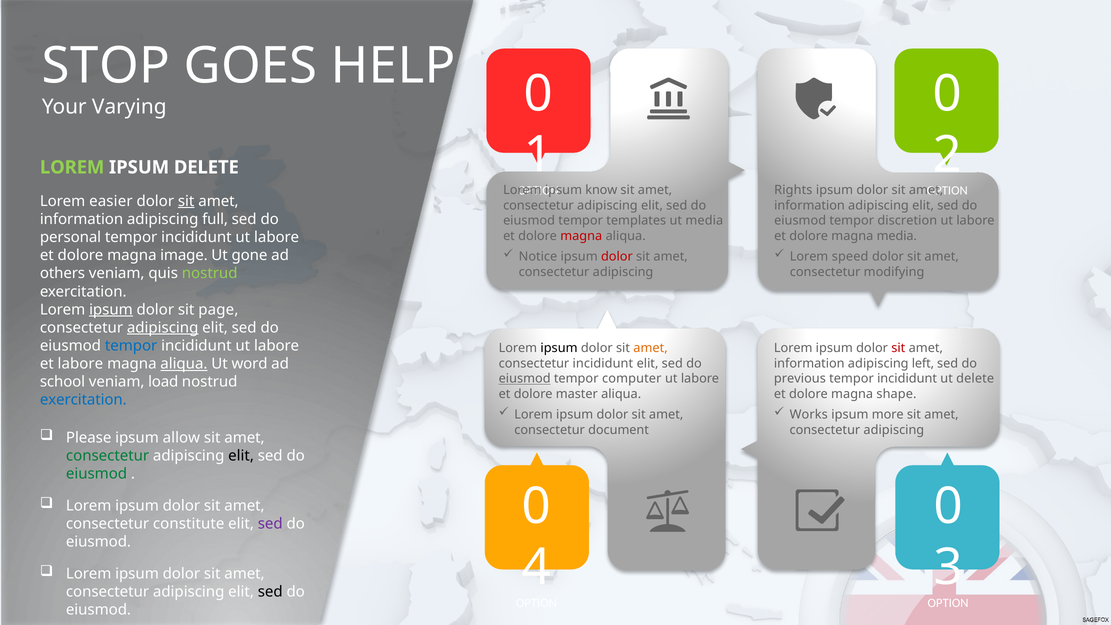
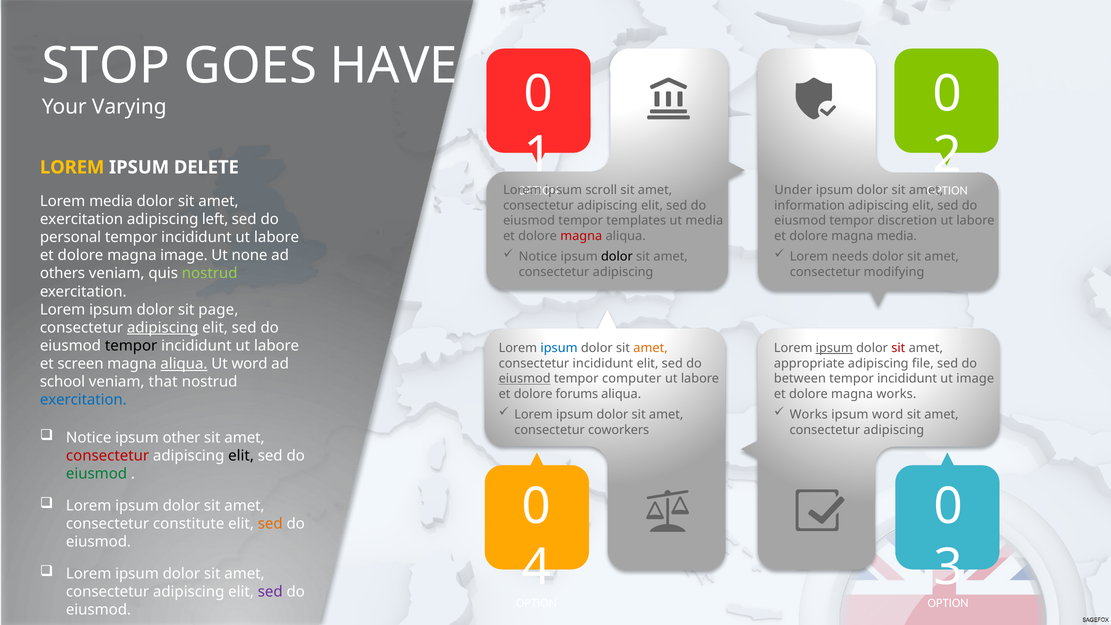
HELP: HELP -> HAVE
LOREM at (72, 167) colour: light green -> yellow
know: know -> scroll
Rights: Rights -> Under
Lorem easier: easier -> media
sit at (186, 201) underline: present -> none
information at (82, 219): information -> exercitation
full: full -> left
dolor at (617, 257) colour: red -> black
speed: speed -> needs
gone: gone -> none
ipsum at (111, 310) underline: present -> none
tempor at (131, 346) colour: blue -> black
ipsum at (559, 348) colour: black -> blue
ipsum at (834, 348) underline: none -> present
et labore: labore -> screen
information at (809, 363): information -> appropriate
left: left -> file
previous: previous -> between
ut delete: delete -> image
load: load -> that
master: master -> forums
magna shape: shape -> works
ipsum more: more -> word
document: document -> coworkers
Please at (89, 438): Please -> Notice
allow: allow -> other
consectetur at (108, 456) colour: green -> red
sed at (270, 524) colour: purple -> orange
sed at (270, 592) colour: black -> purple
